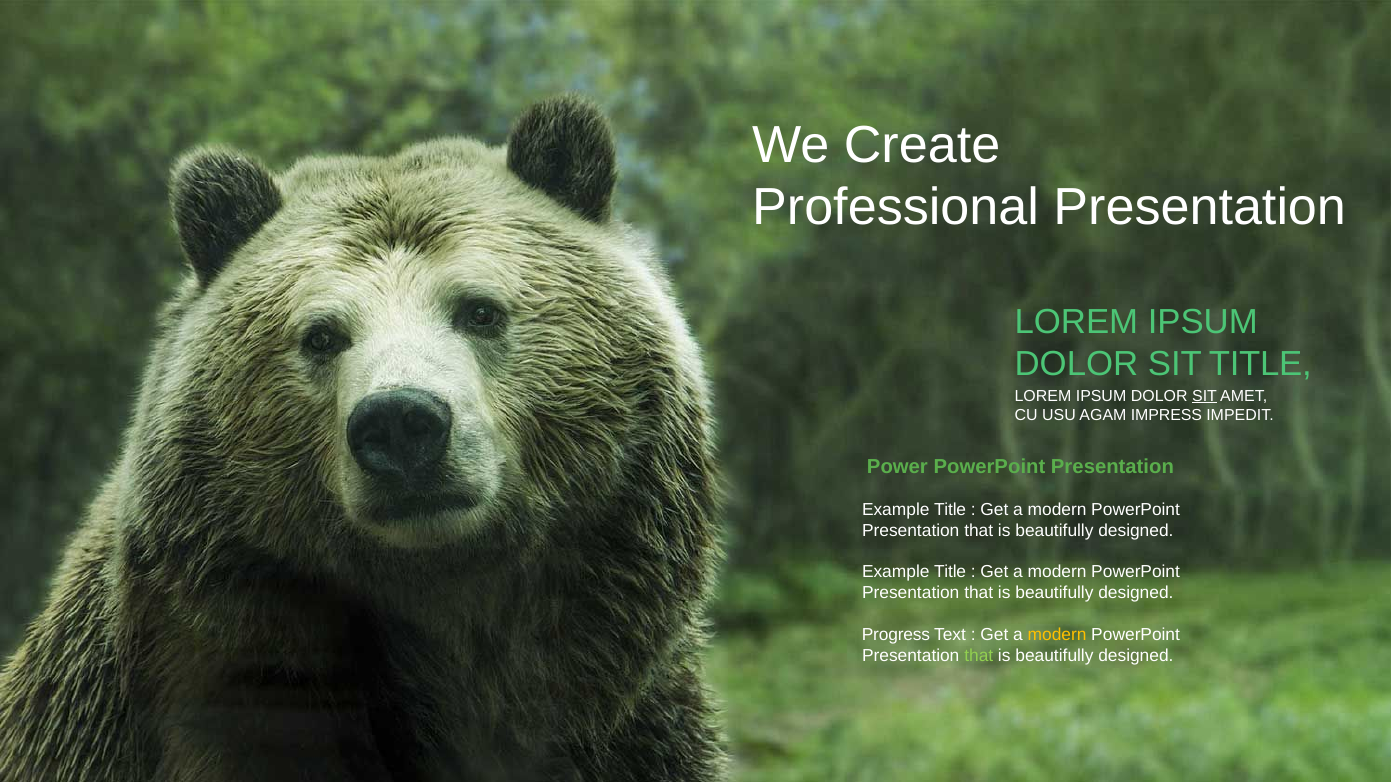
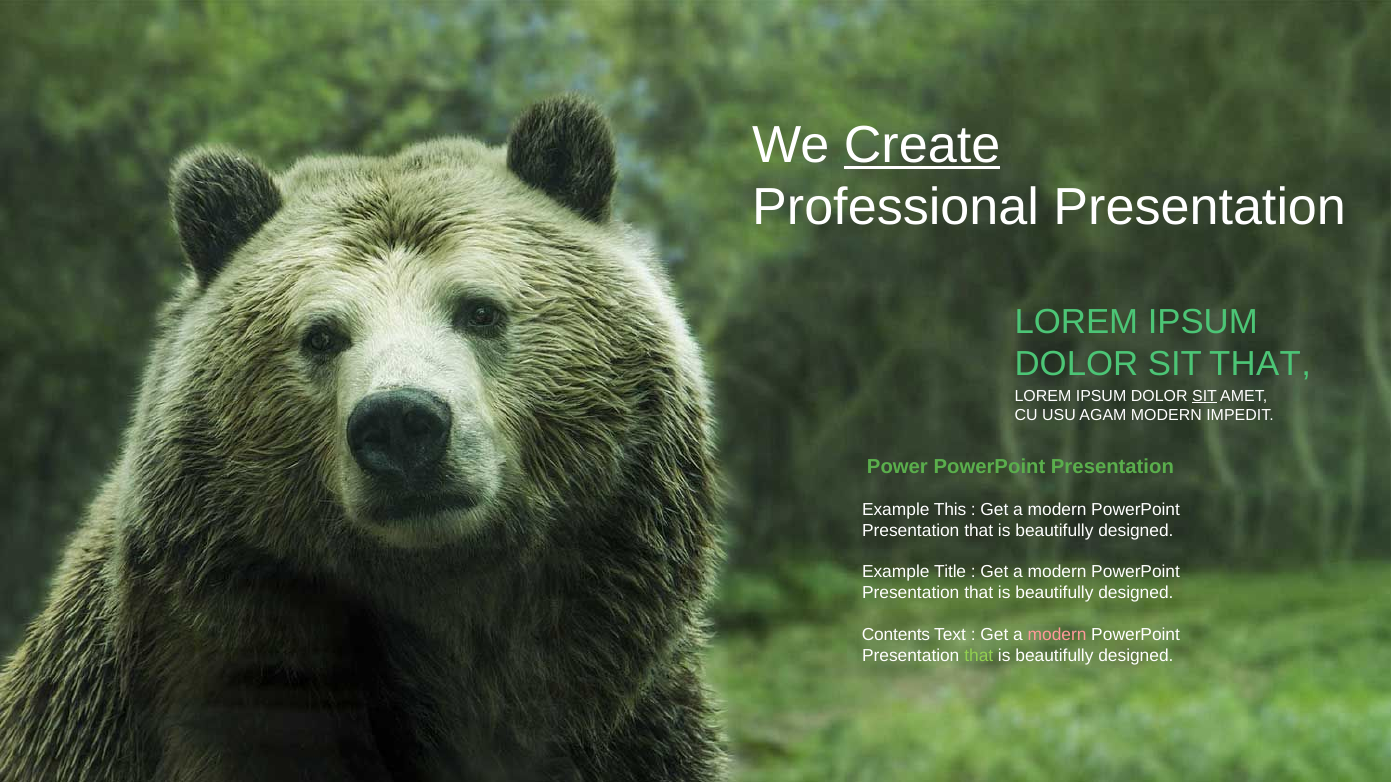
Create underline: none -> present
SIT TITLE: TITLE -> THAT
AGAM IMPRESS: IMPRESS -> MODERN
Title at (950, 510): Title -> This
Progress: Progress -> Contents
modern at (1057, 635) colour: yellow -> pink
